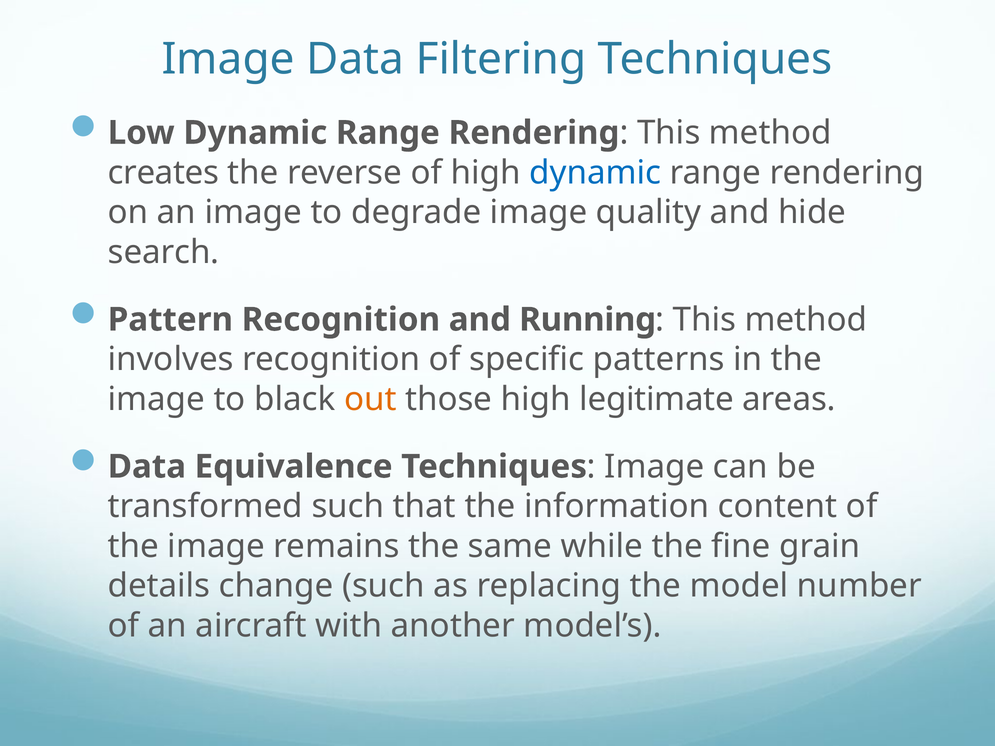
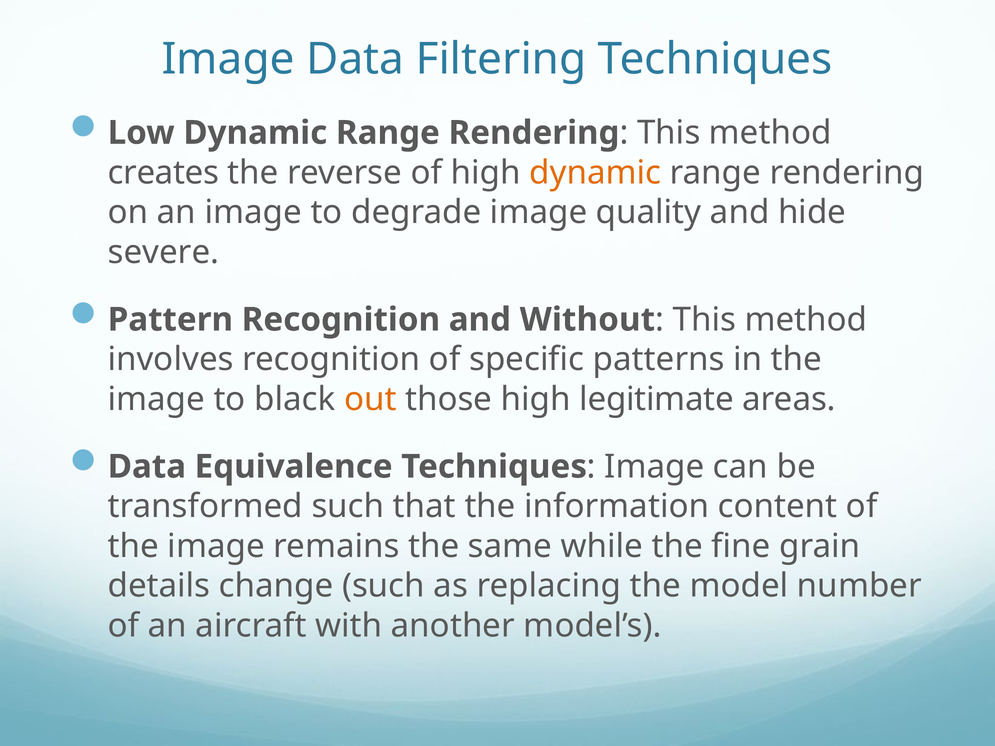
dynamic at (595, 173) colour: blue -> orange
search: search -> severe
Running: Running -> Without
